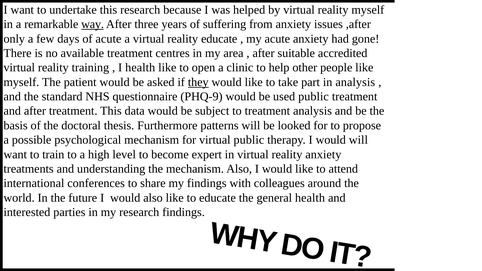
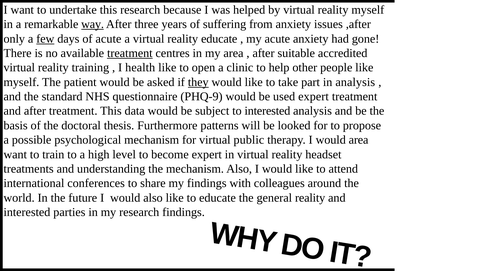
few underline: none -> present
treatment at (130, 53) underline: none -> present
used public: public -> expert
to treatment: treatment -> interested
would will: will -> area
reality anxiety: anxiety -> headset
general health: health -> reality
